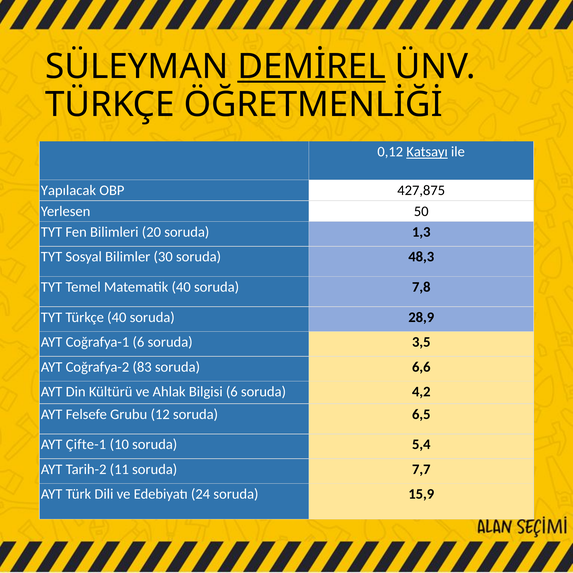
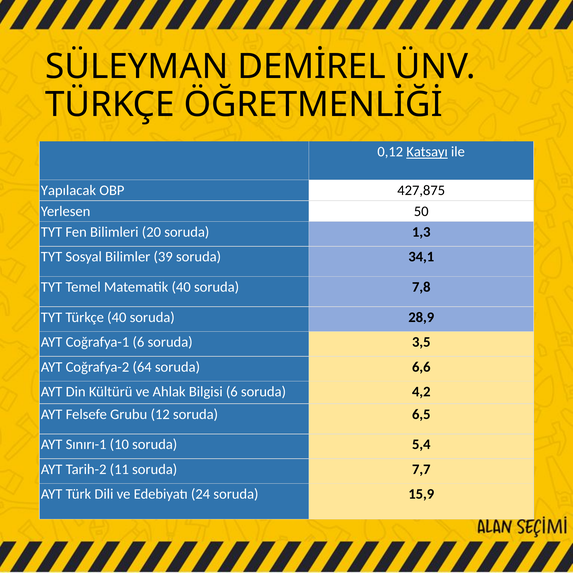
DEMİREL underline: present -> none
30: 30 -> 39
48,3: 48,3 -> 34,1
83: 83 -> 64
Çifte-1: Çifte-1 -> Sınırı-1
